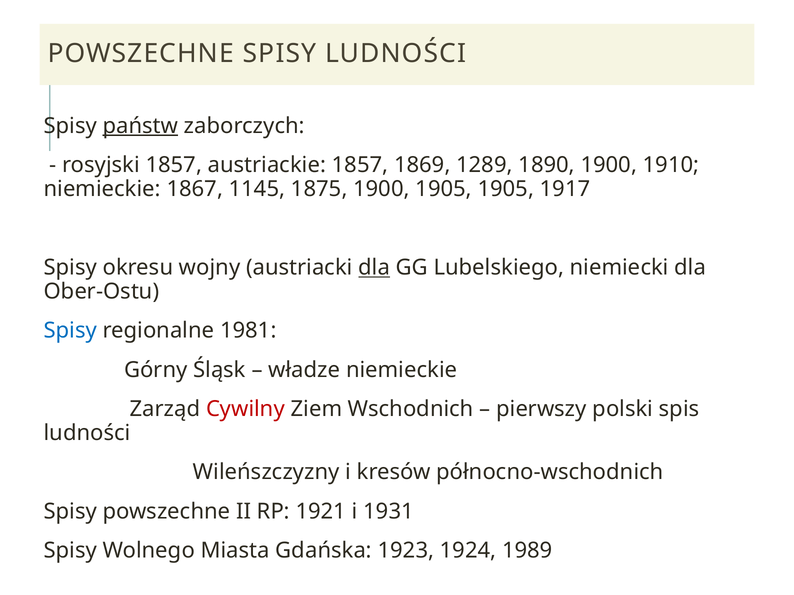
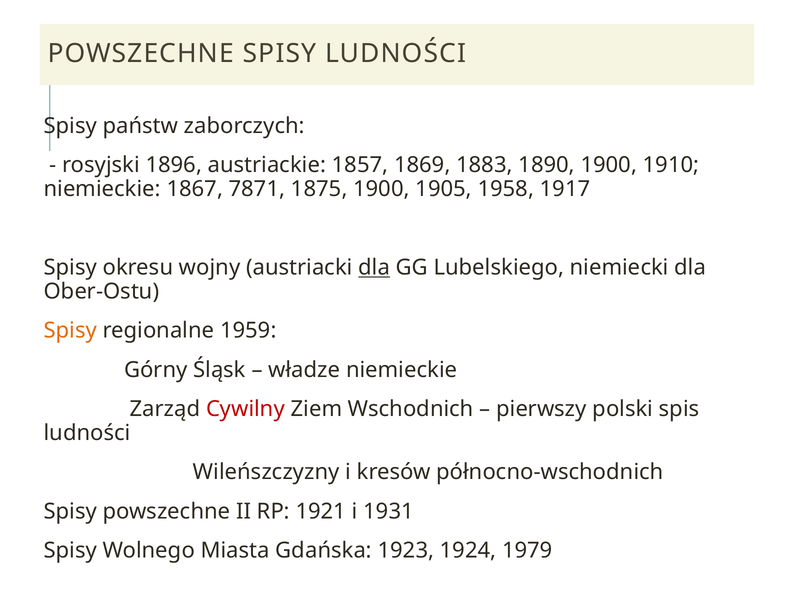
państw underline: present -> none
rosyjski 1857: 1857 -> 1896
1289: 1289 -> 1883
1145: 1145 -> 7871
1905 1905: 1905 -> 1958
Spisy at (70, 331) colour: blue -> orange
1981: 1981 -> 1959
1989: 1989 -> 1979
